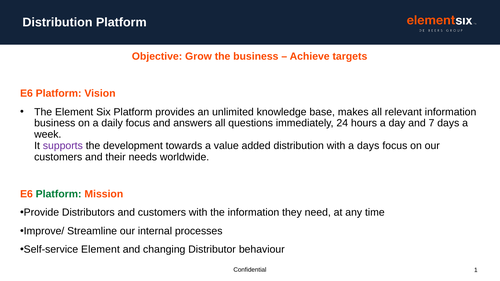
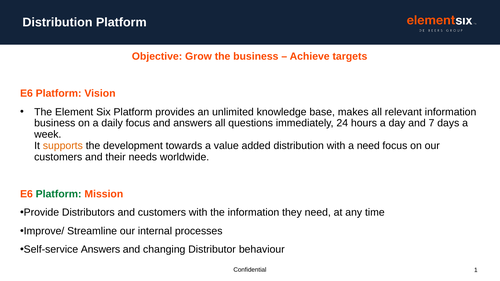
supports colour: purple -> orange
a days: days -> need
Self-service Element: Element -> Answers
